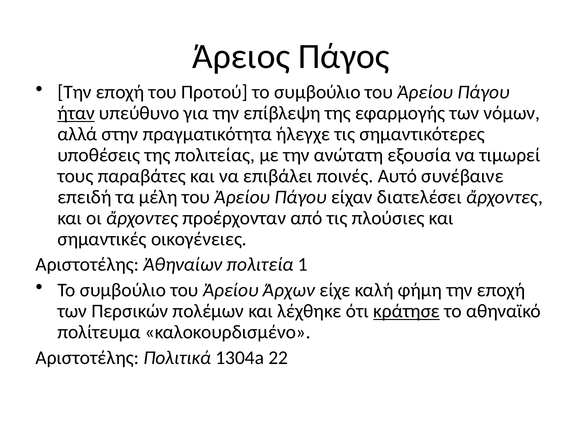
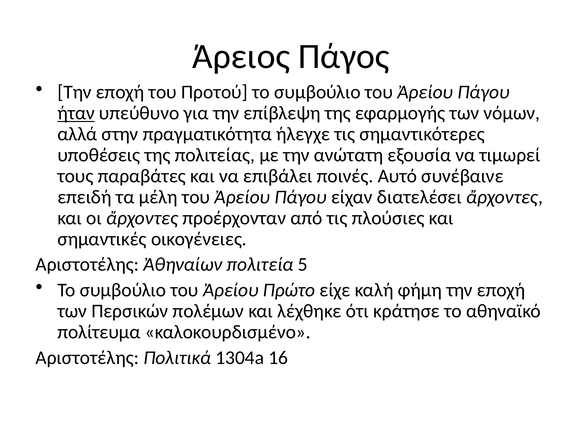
1: 1 -> 5
Άρχων: Άρχων -> Πρώτο
κράτησε underline: present -> none
22: 22 -> 16
